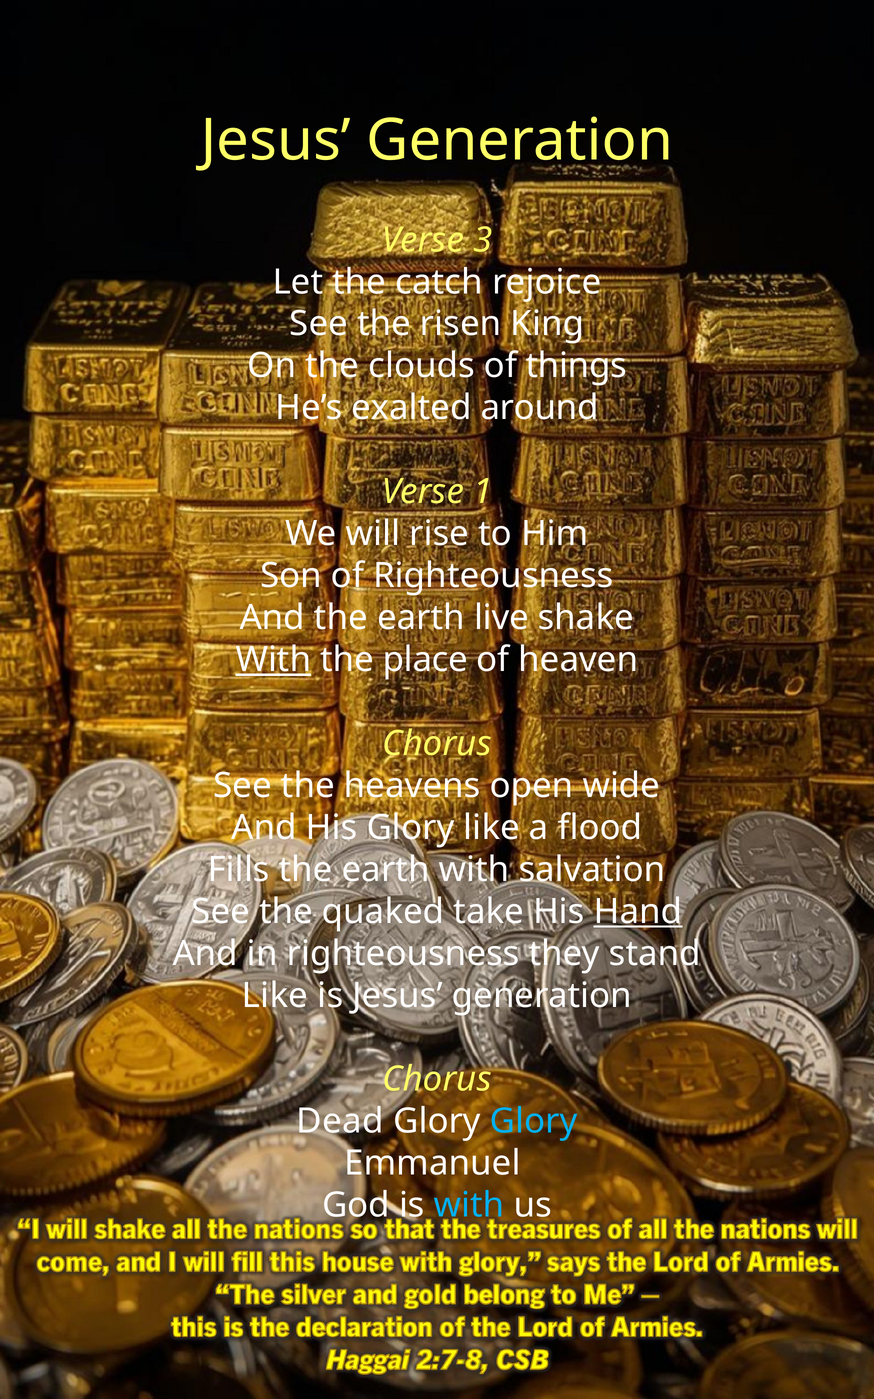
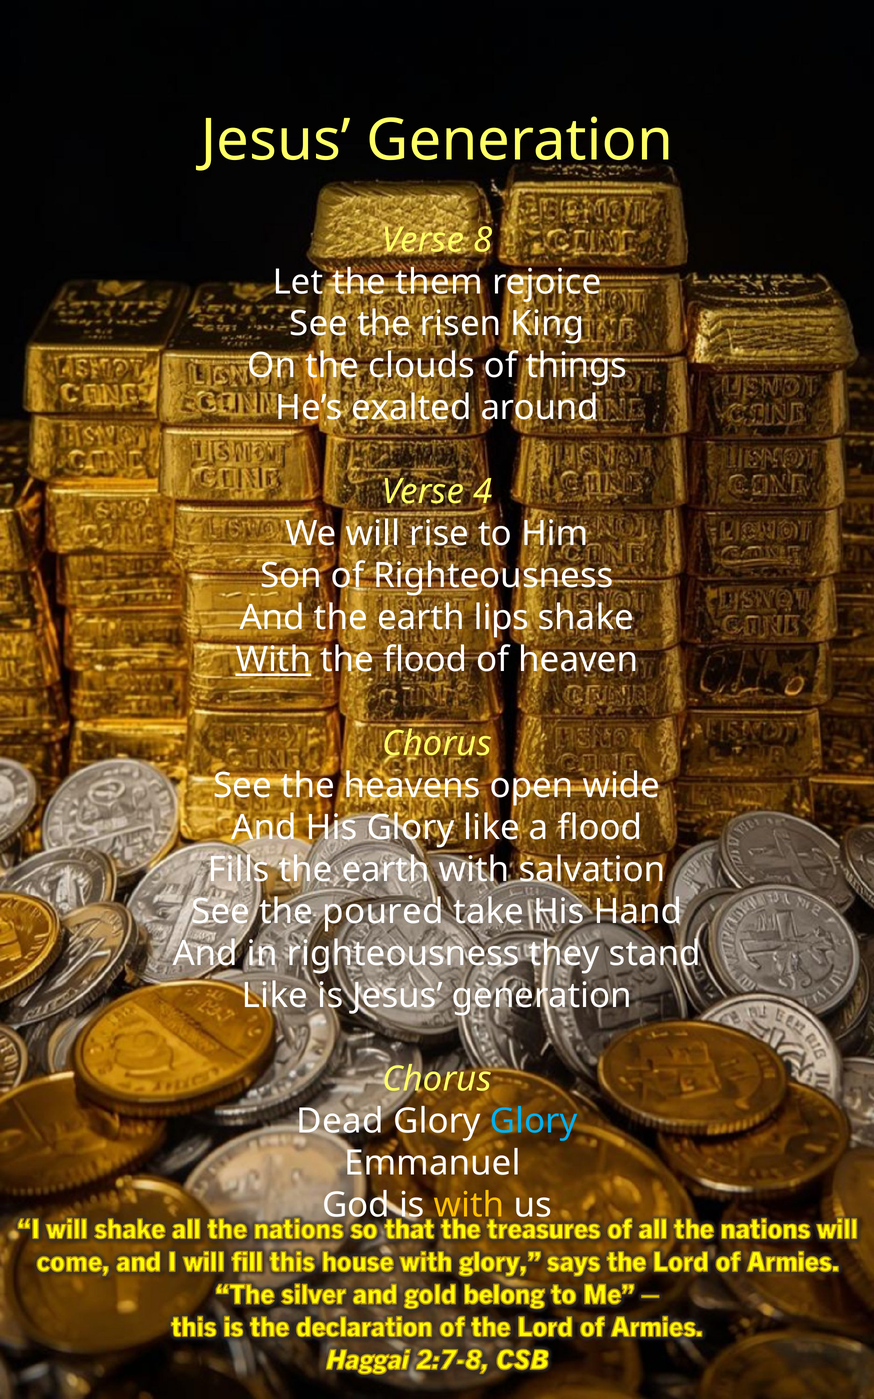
3: 3 -> 8
catch: catch -> them
1: 1 -> 4
live: live -> lips
the place: place -> flood
quaked: quaked -> poured
Hand underline: present -> none
with at (469, 1205) colour: light blue -> yellow
